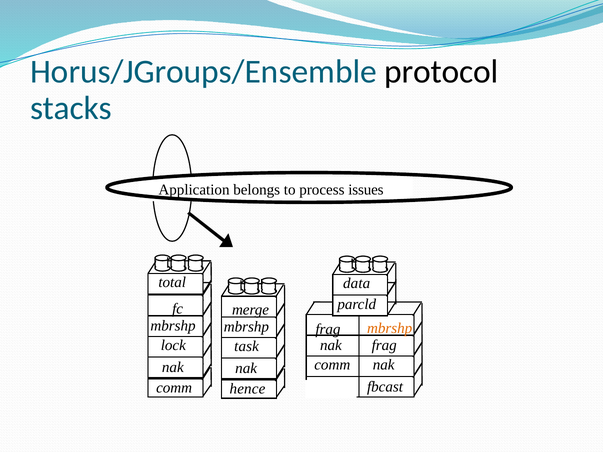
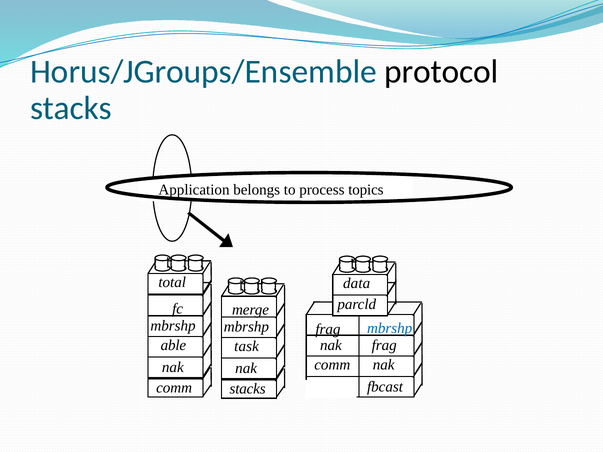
issues: issues -> topics
mbrshp at (390, 328) colour: orange -> blue
lock: lock -> able
hence at (247, 389): hence -> stacks
